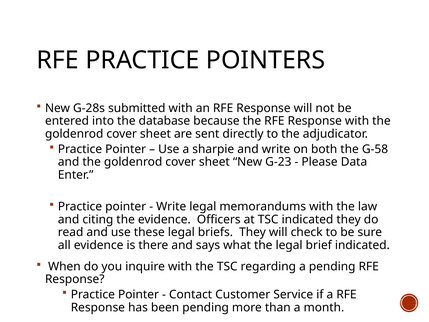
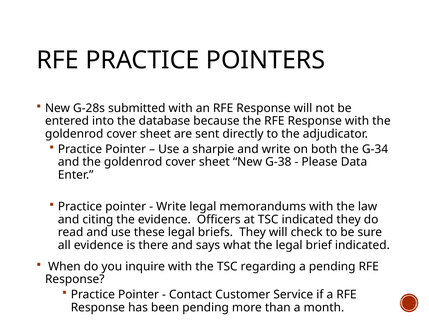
G-58: G-58 -> G-34
G-23: G-23 -> G-38
